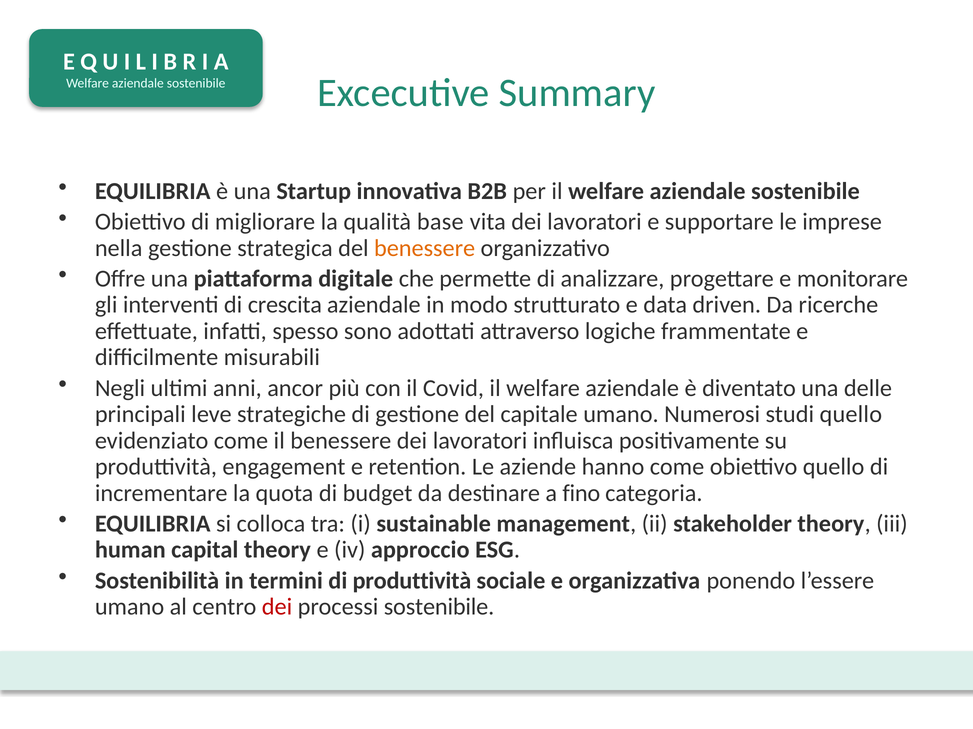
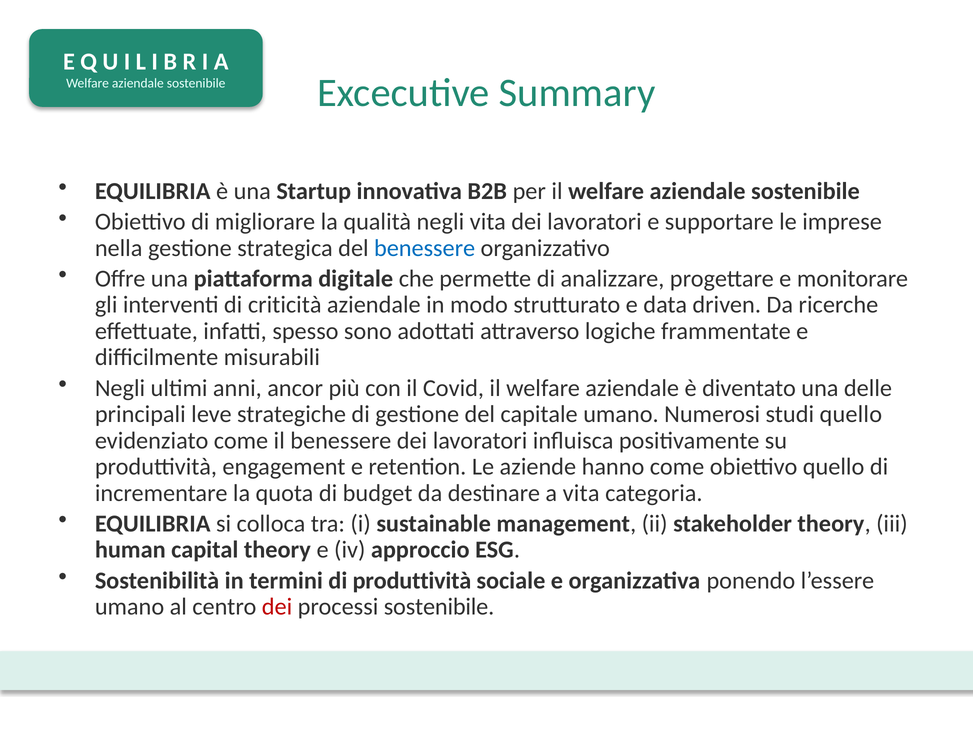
qualità base: base -> negli
benessere at (425, 248) colour: orange -> blue
crescita: crescita -> criticità
a fino: fino -> vita
